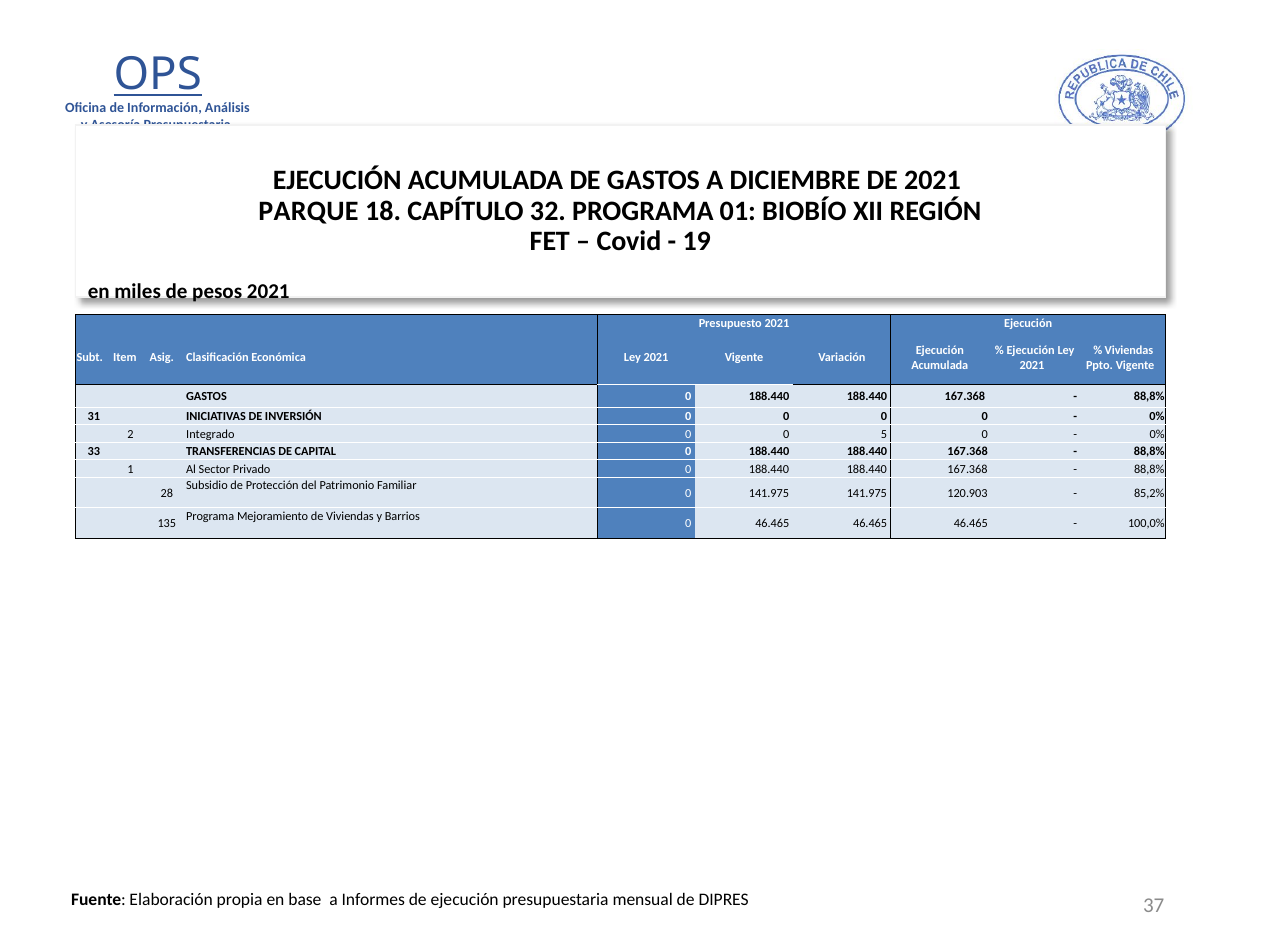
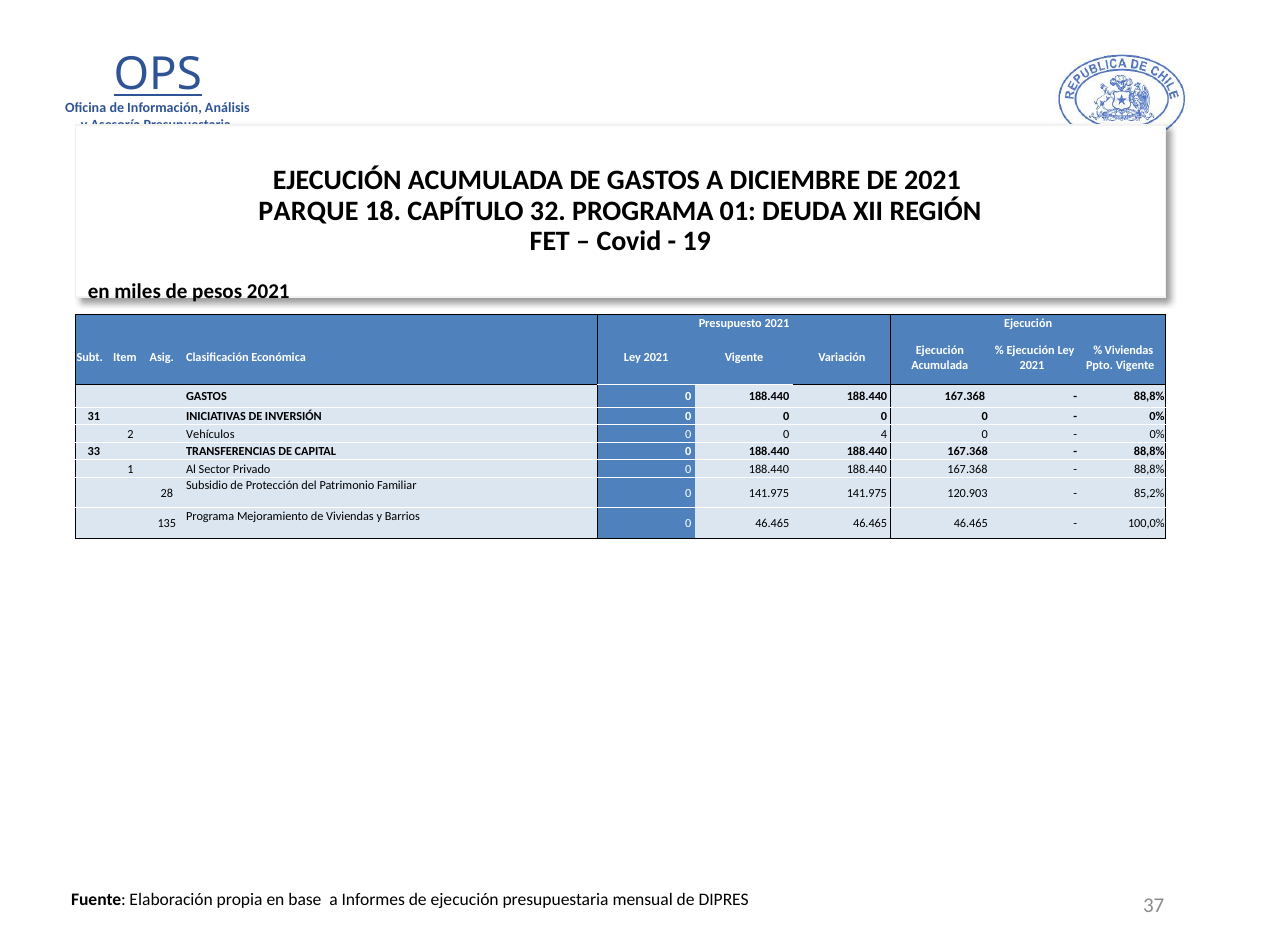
BIOBÍO: BIOBÍO -> DEUDA
Integrado: Integrado -> Vehículos
5: 5 -> 4
